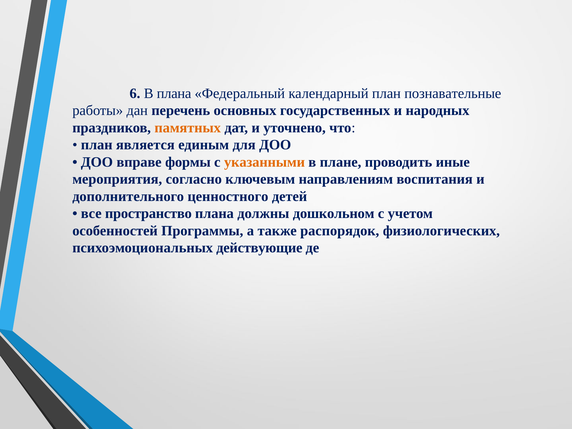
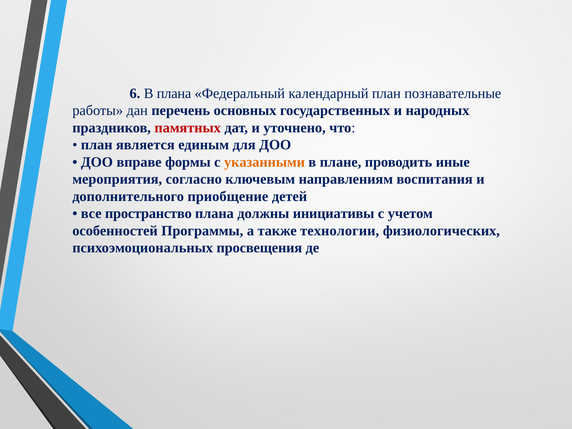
памятных colour: orange -> red
ценностного: ценностного -> приобщение
дошкольном: дошкольном -> инициативы
распорядок: распорядок -> технологии
действующие: действующие -> просвещения
